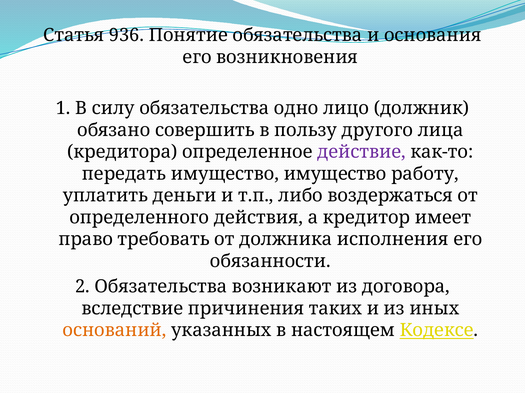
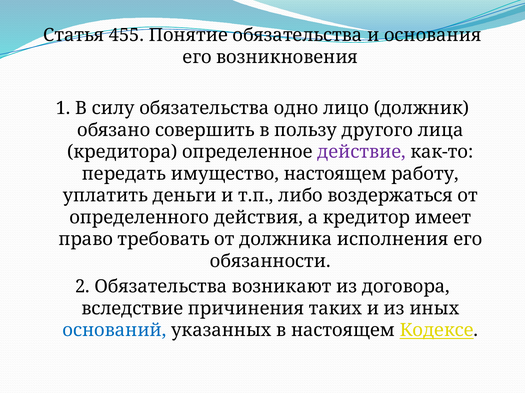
936: 936 -> 455
имущество имущество: имущество -> настоящем
оснований colour: orange -> blue
